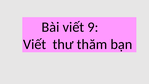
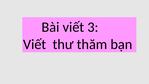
9: 9 -> 3
